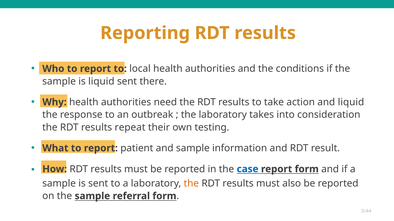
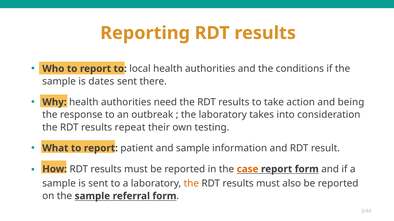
is liquid: liquid -> dates
and liquid: liquid -> being
case colour: blue -> orange
